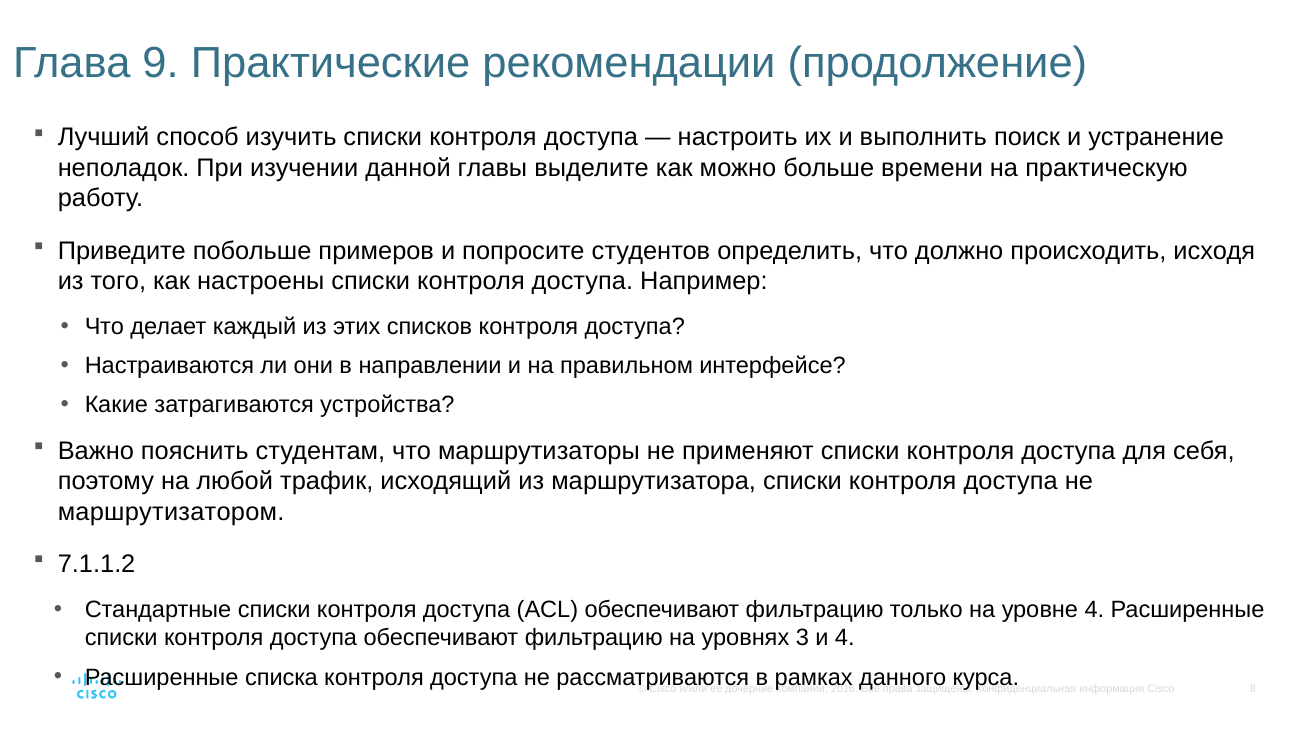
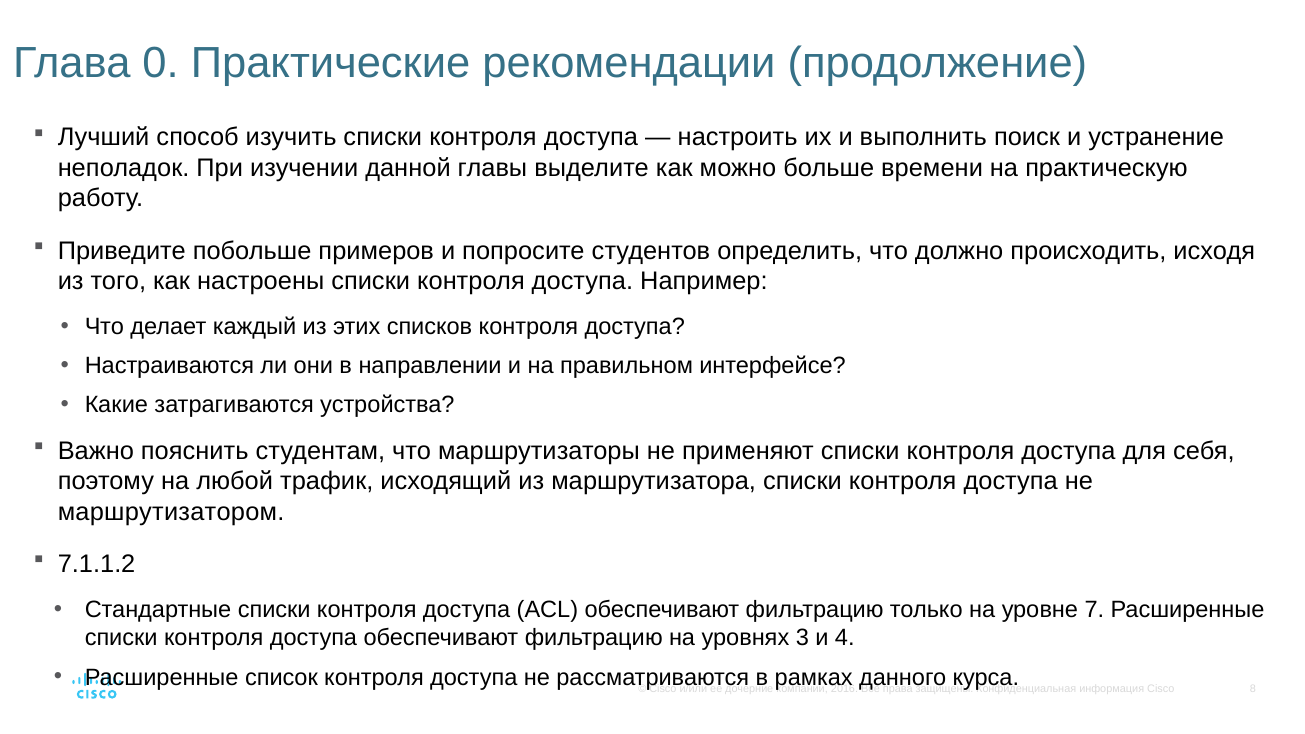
9: 9 -> 0
уровне 4: 4 -> 7
списка: списка -> список
